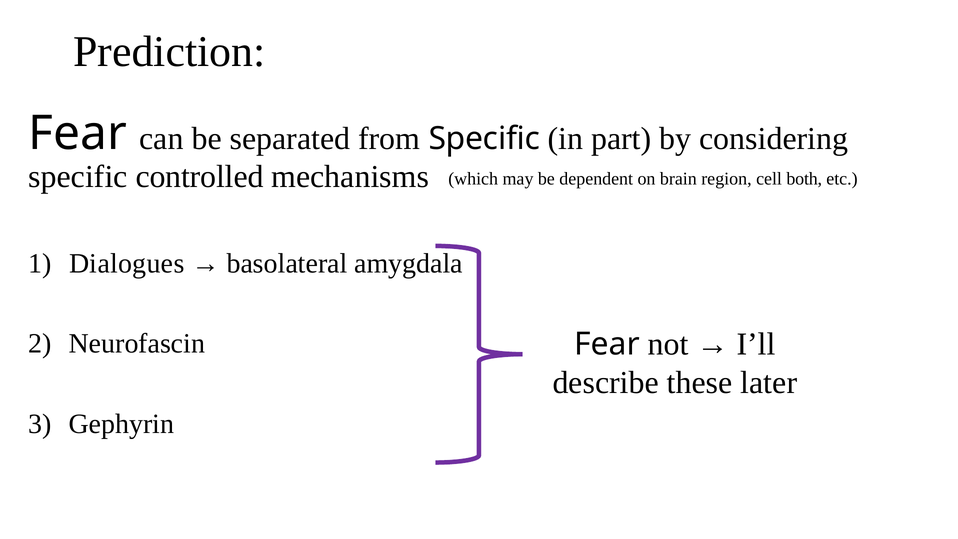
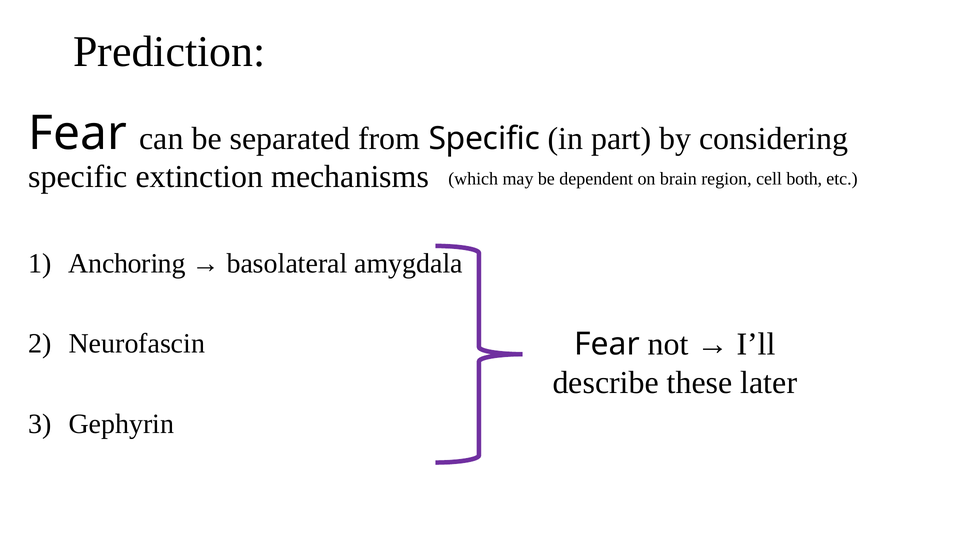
controlled: controlled -> extinction
Dialogues: Dialogues -> Anchoring
